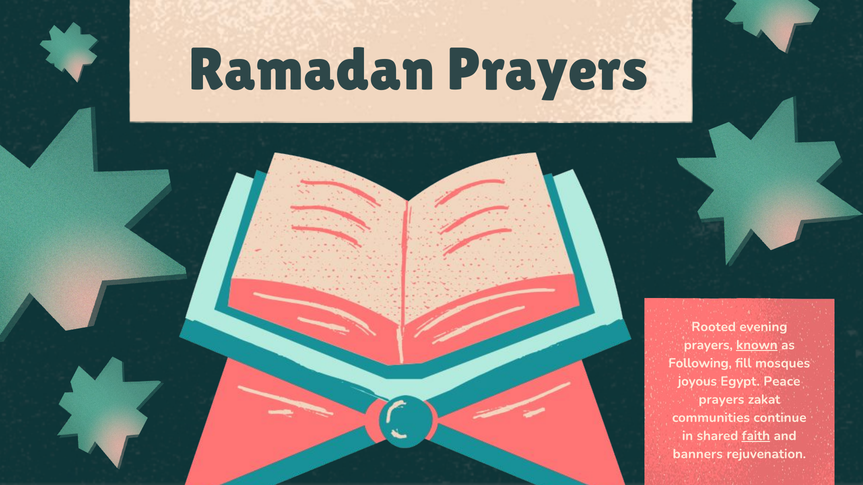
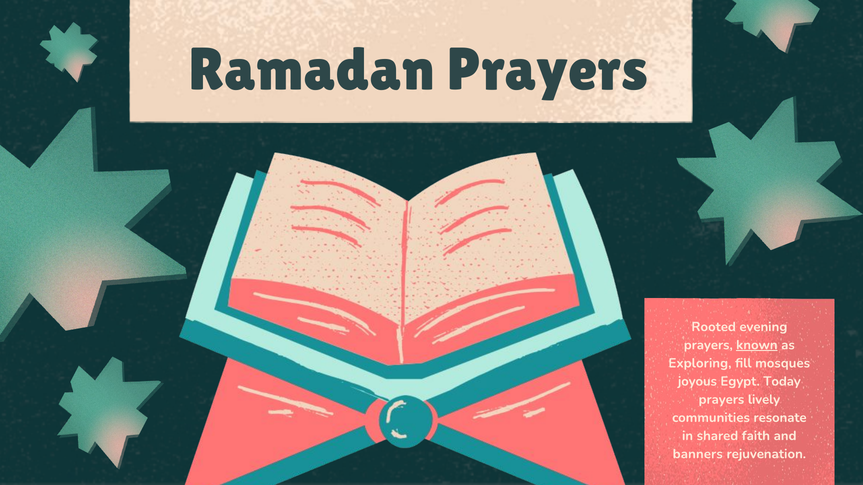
Following: Following -> Exploring
Peace: Peace -> Today
zakat: zakat -> lively
continue: continue -> resonate
faith underline: present -> none
